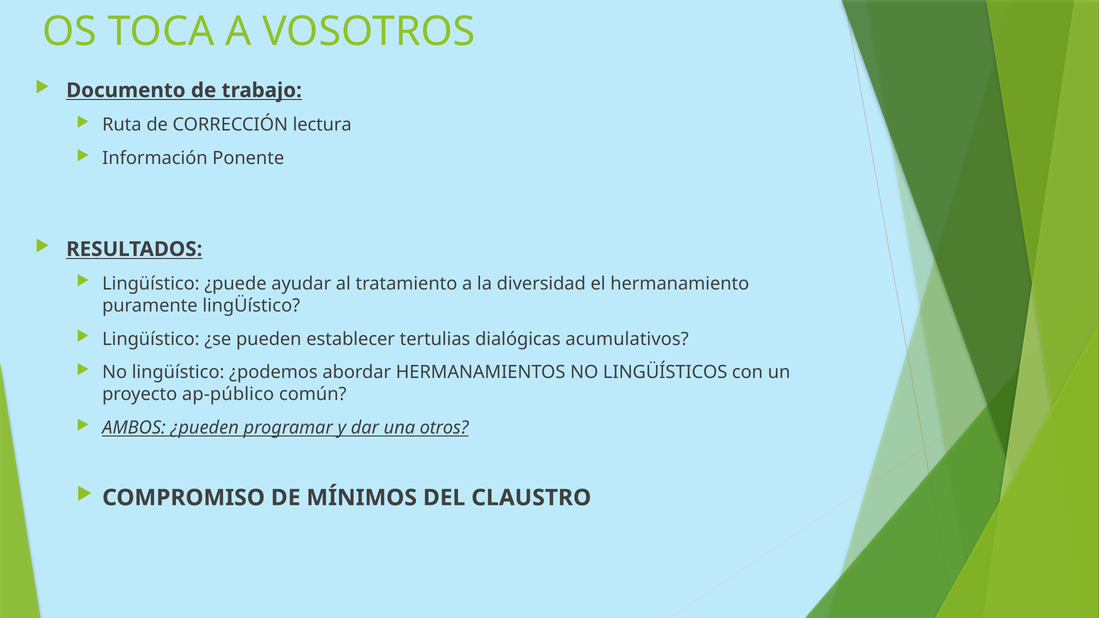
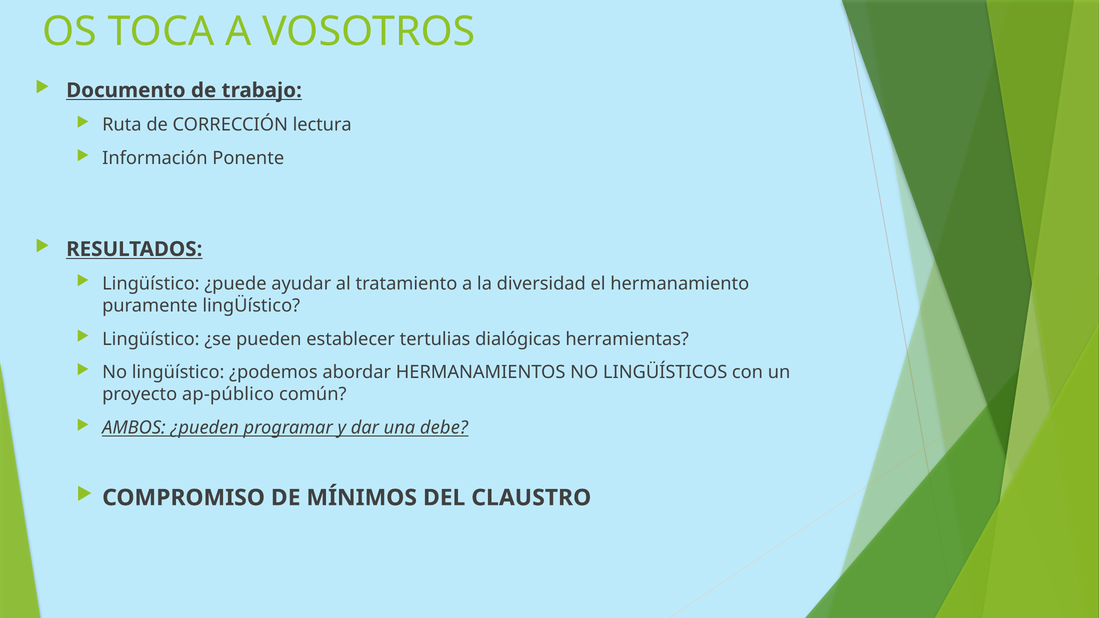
acumulativos: acumulativos -> herramientas
otros: otros -> debe
